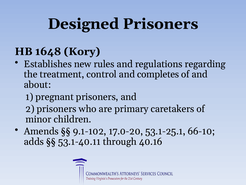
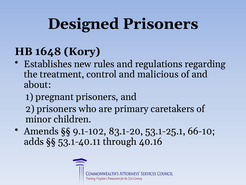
completes: completes -> malicious
17.0-20: 17.0-20 -> 83.1-20
